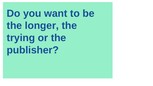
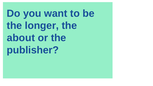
trying: trying -> about
